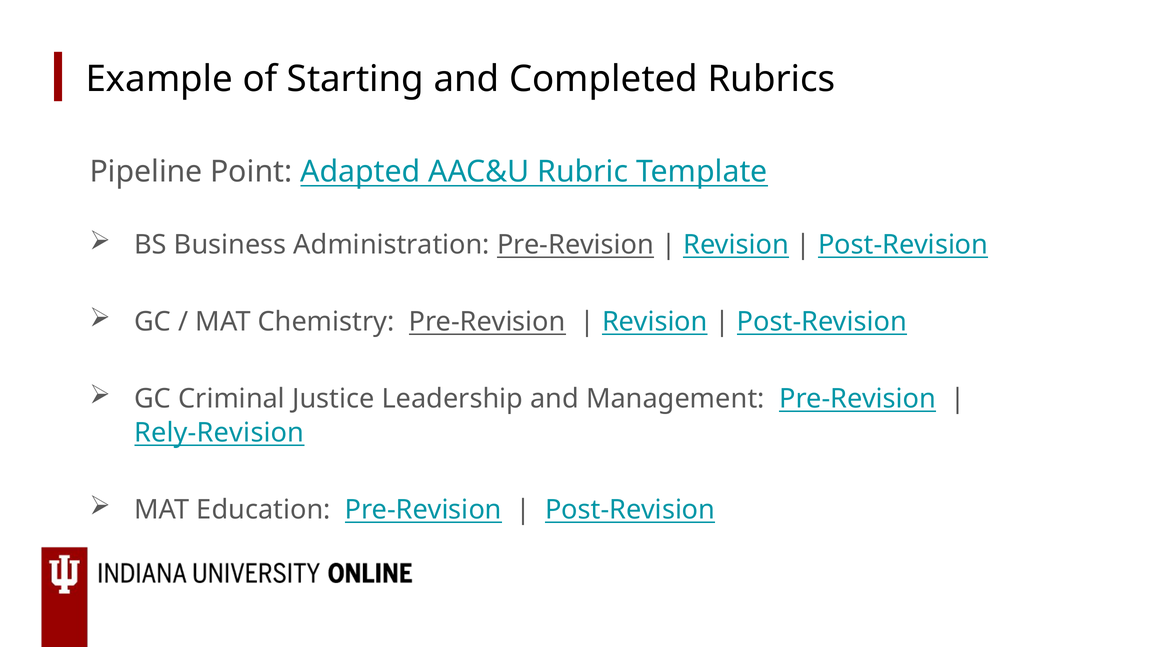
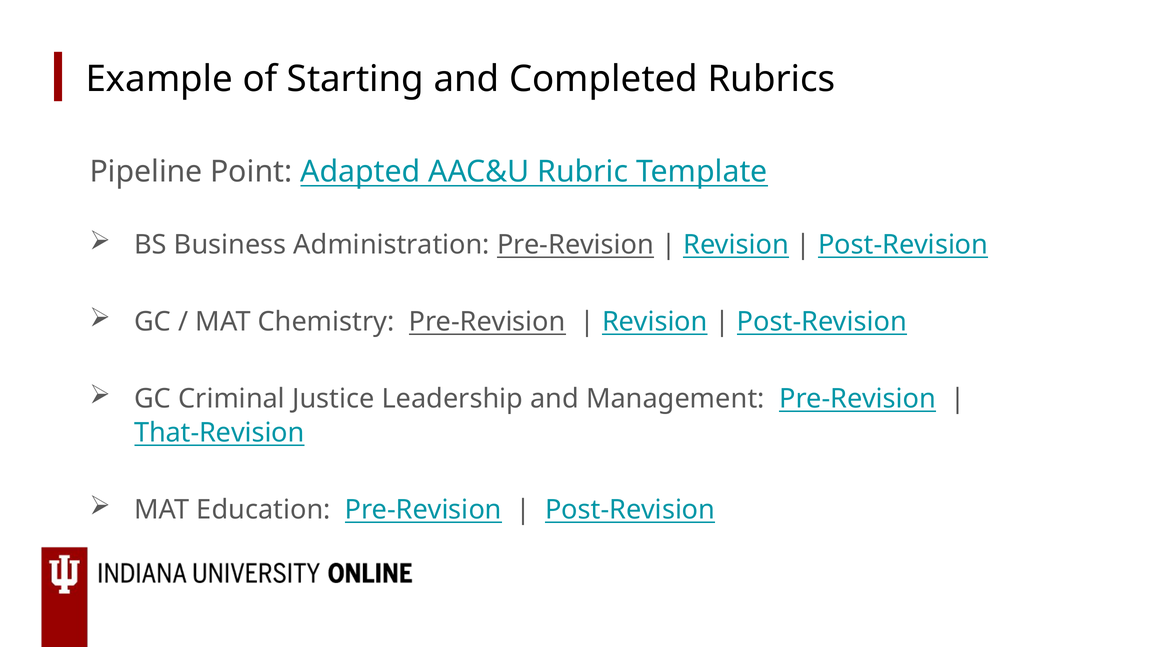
Rely-Revision: Rely-Revision -> That-Revision
